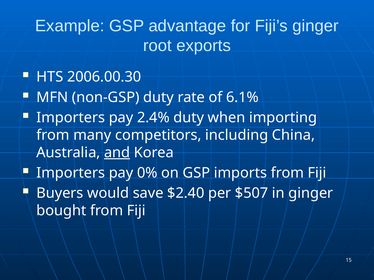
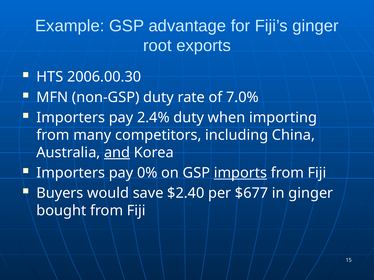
6.1%: 6.1% -> 7.0%
imports underline: none -> present
$507: $507 -> $677
